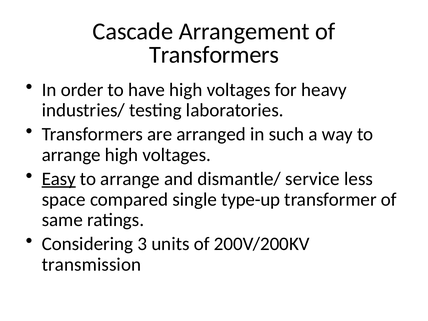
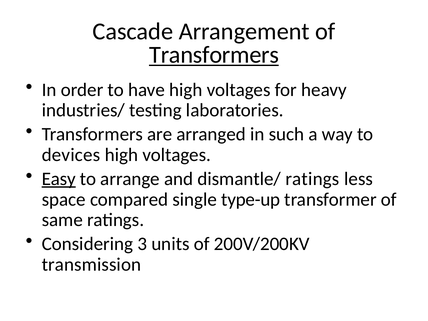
Transformers at (214, 55) underline: none -> present
arrange at (71, 155): arrange -> devices
dismantle/ service: service -> ratings
